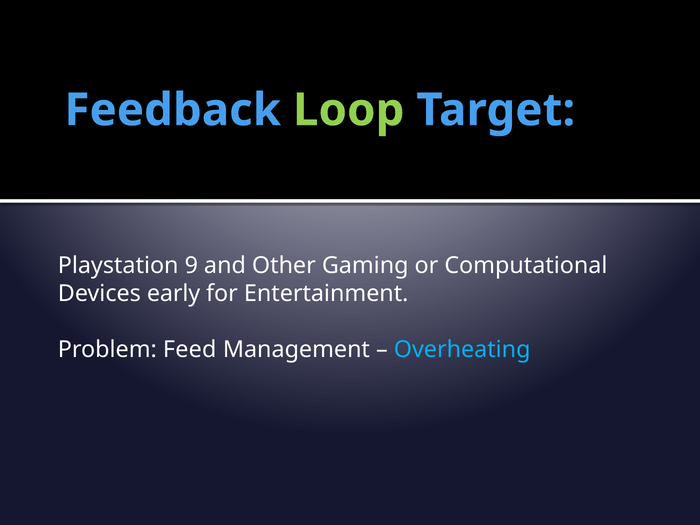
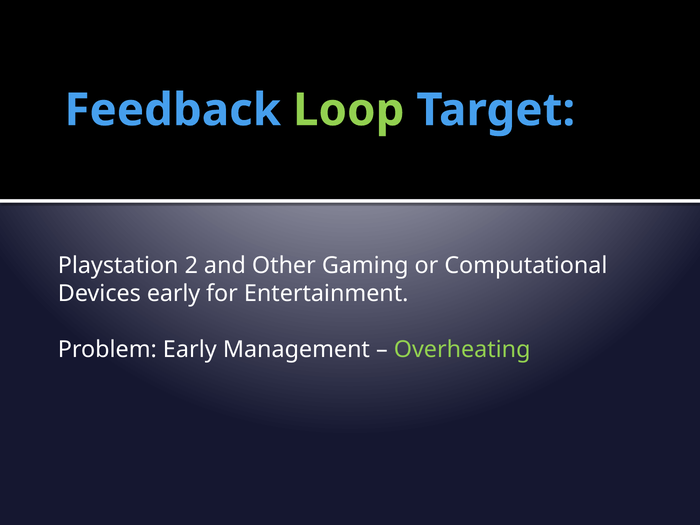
9: 9 -> 2
Problem Feed: Feed -> Early
Overheating colour: light blue -> light green
